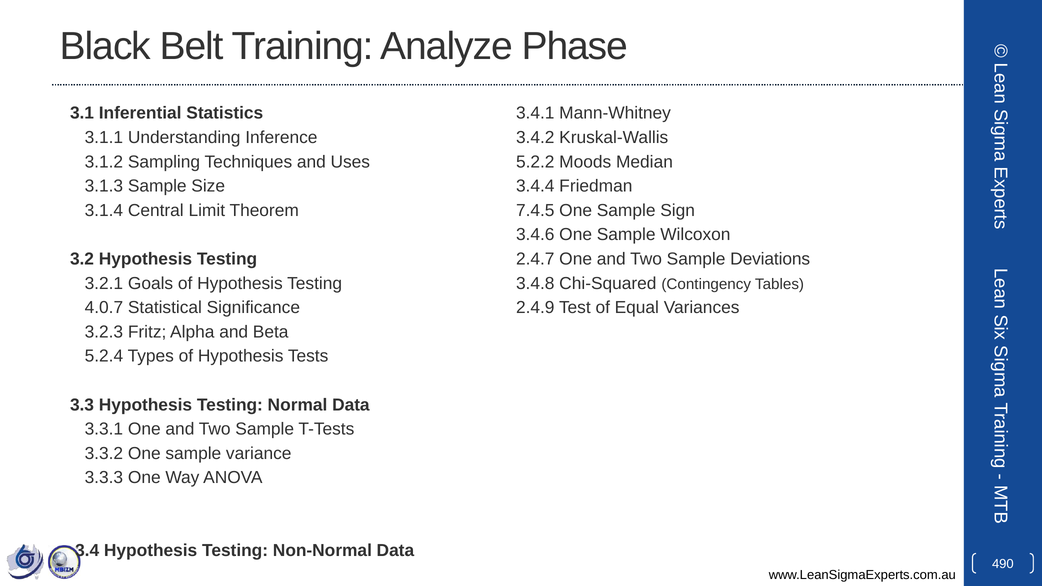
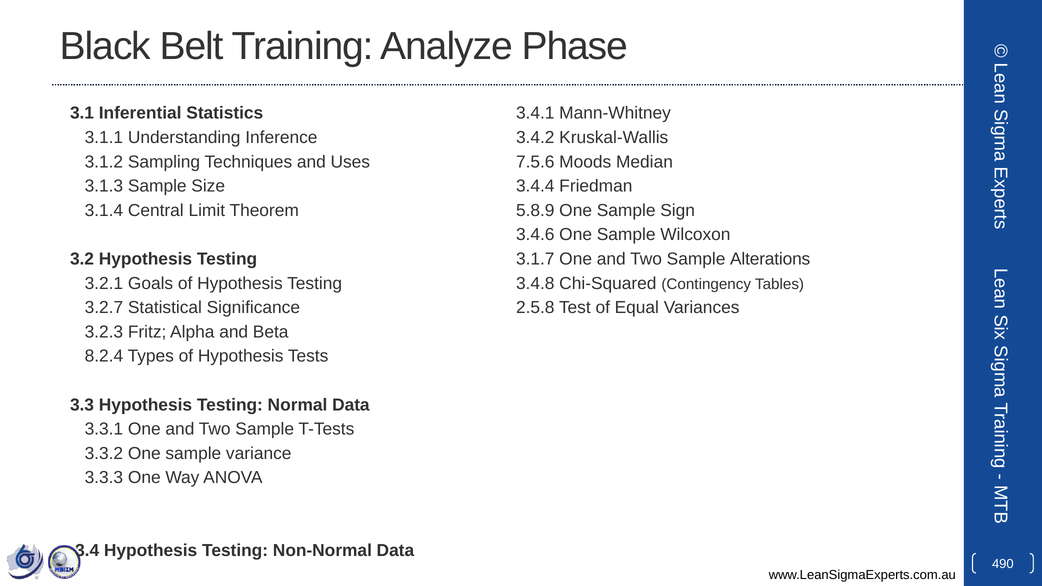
5.2.2: 5.2.2 -> 7.5.6
7.4.5: 7.4.5 -> 5.8.9
2.4.7: 2.4.7 -> 3.1.7
Deviations: Deviations -> Alterations
4.0.7: 4.0.7 -> 3.2.7
2.4.9: 2.4.9 -> 2.5.8
5.2.4: 5.2.4 -> 8.2.4
